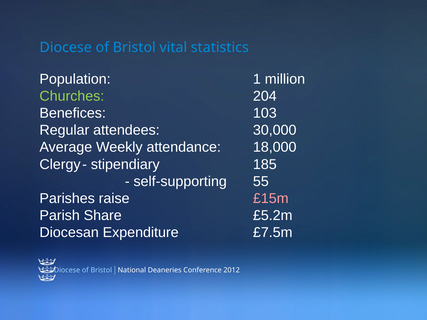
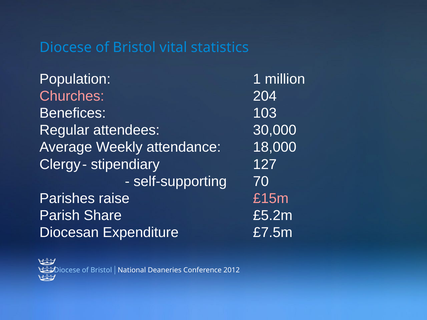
Churches colour: light green -> pink
185: 185 -> 127
55: 55 -> 70
